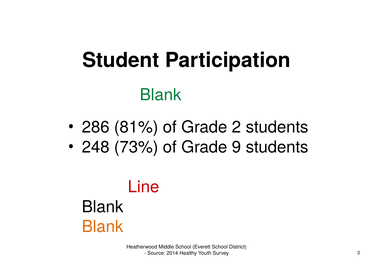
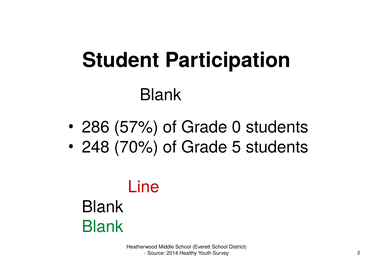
Blank at (161, 95) colour: green -> black
81%: 81% -> 57%
Grade 2: 2 -> 0
73%: 73% -> 70%
9: 9 -> 5
Blank at (103, 227) colour: orange -> green
